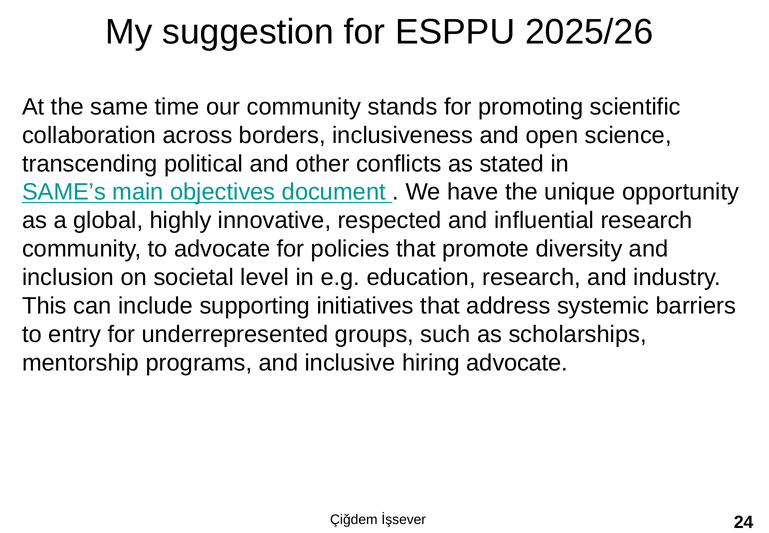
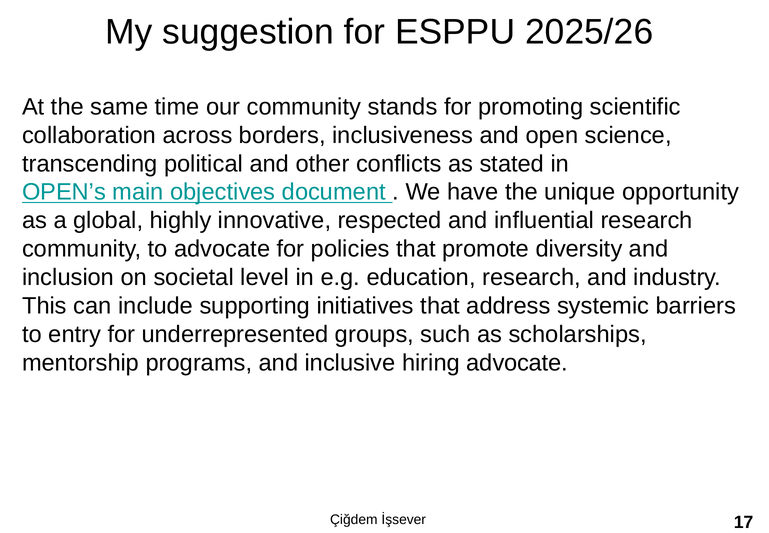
SAME’s: SAME’s -> OPEN’s
24: 24 -> 17
